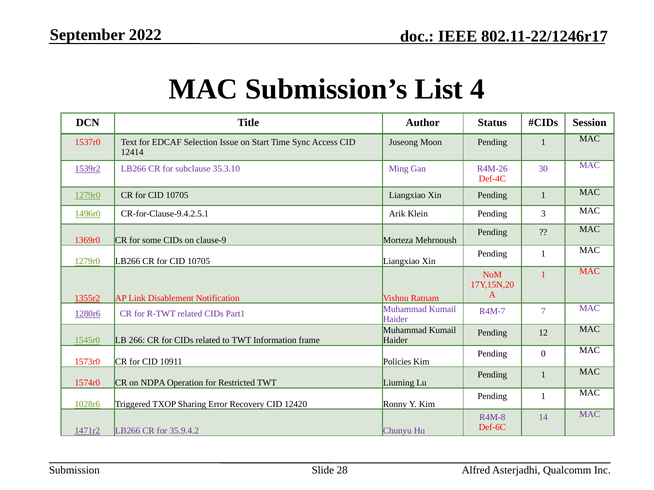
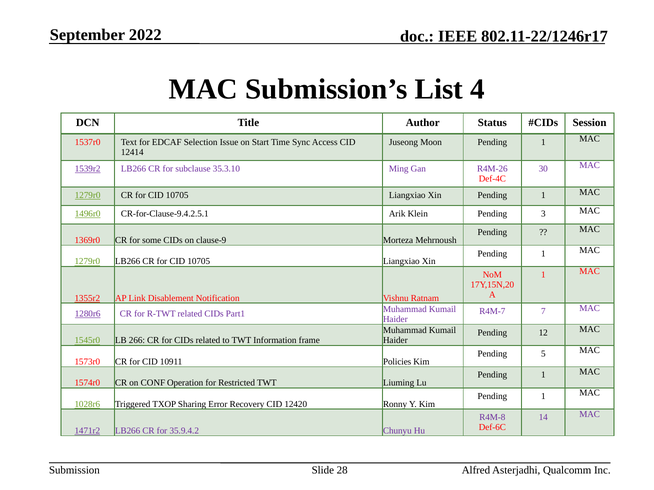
0: 0 -> 5
NDPA: NDPA -> CONF
